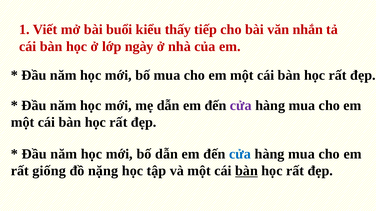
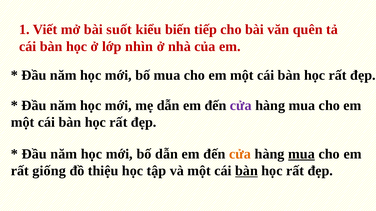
buổi: buổi -> suốt
thấy: thấy -> biến
nhắn: nhắn -> quên
ngày: ngày -> nhìn
cửa at (240, 154) colour: blue -> orange
mua at (302, 154) underline: none -> present
nặng: nặng -> thiệu
